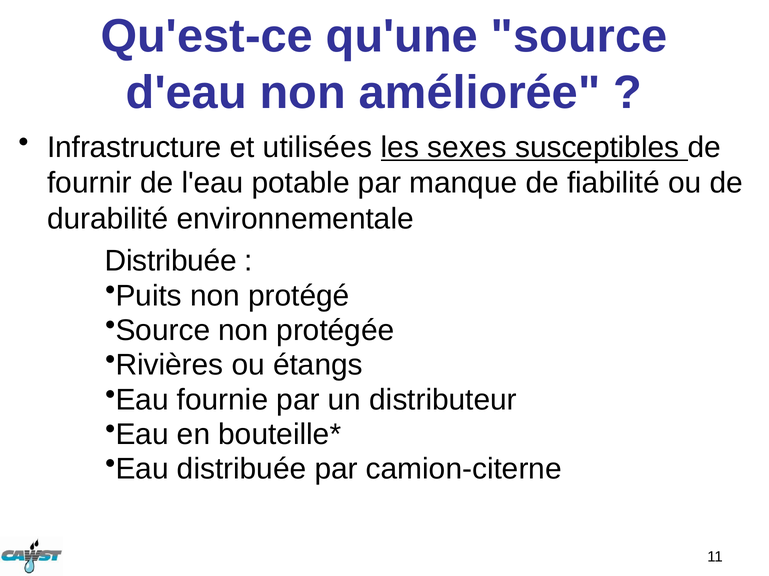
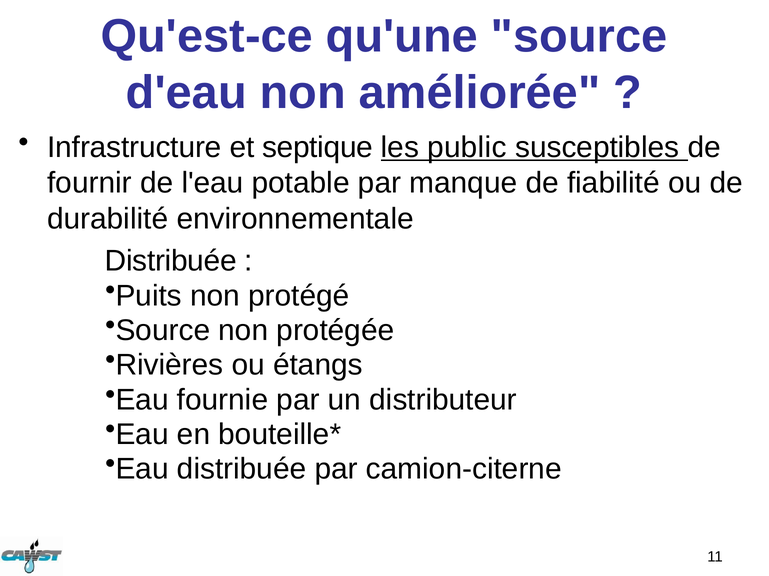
utilisées: utilisées -> septique
sexes: sexes -> public
